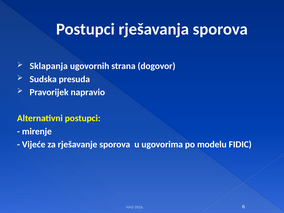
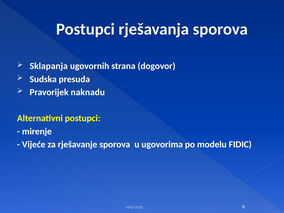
napravio: napravio -> naknadu
